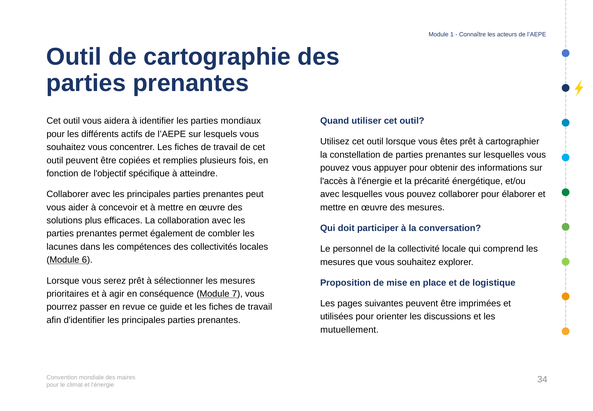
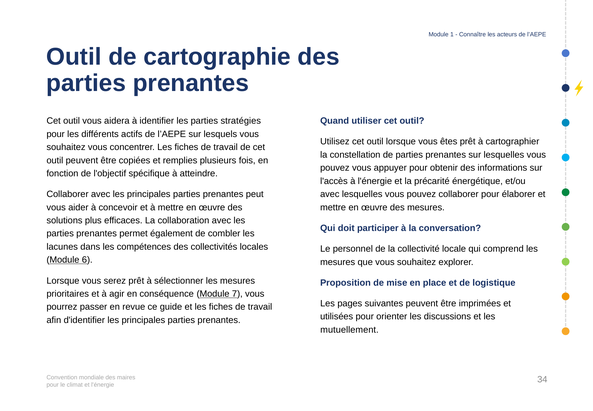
mondiaux: mondiaux -> stratégies
